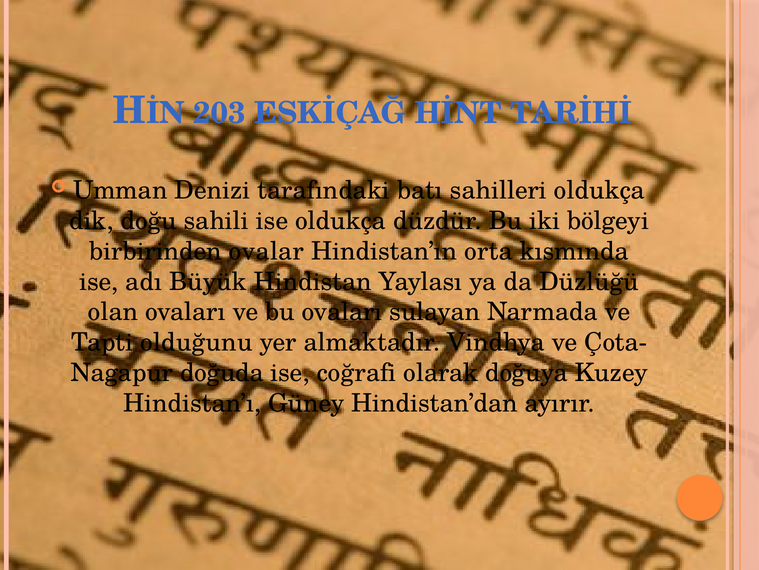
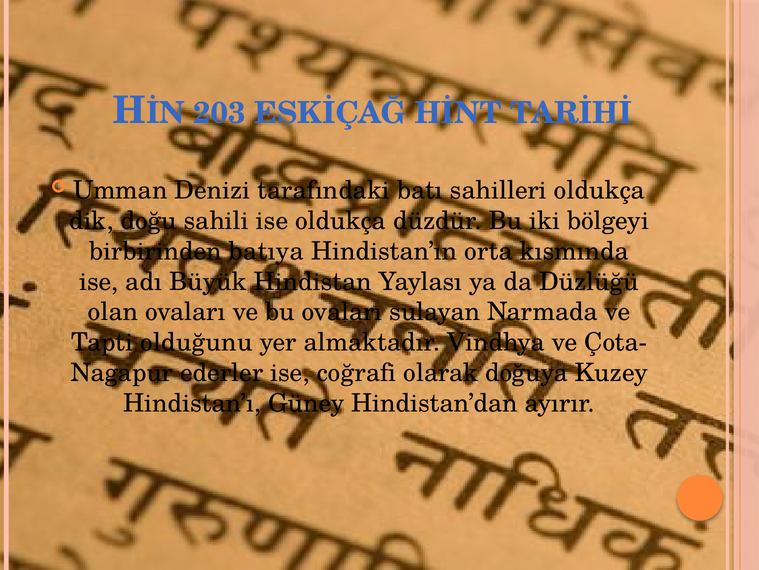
ovalar: ovalar -> batıya
doğuda: doğuda -> ederler
